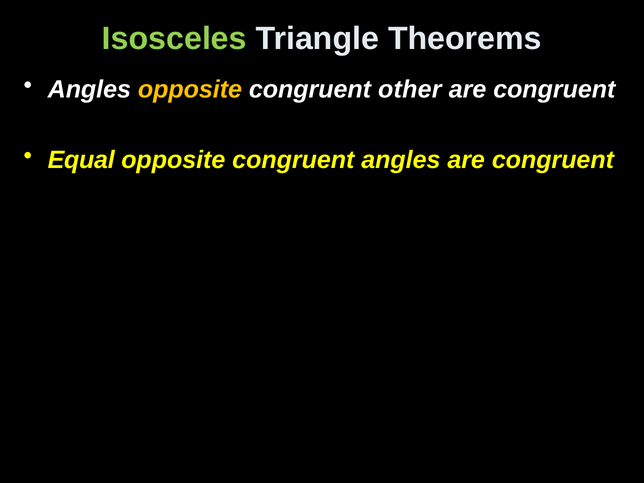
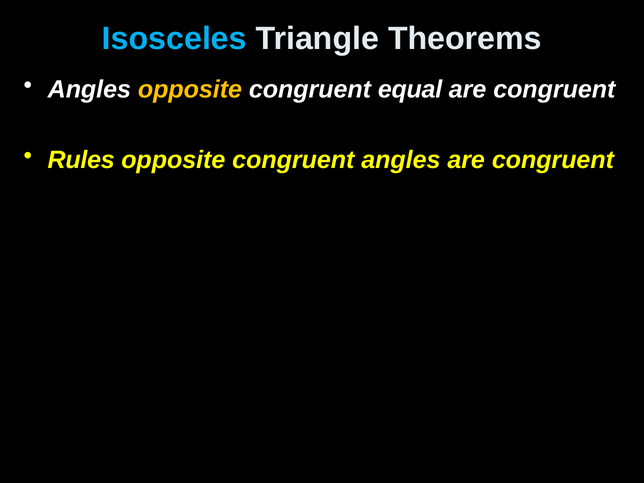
Isosceles colour: light green -> light blue
other: other -> equal
Equal: Equal -> Rules
